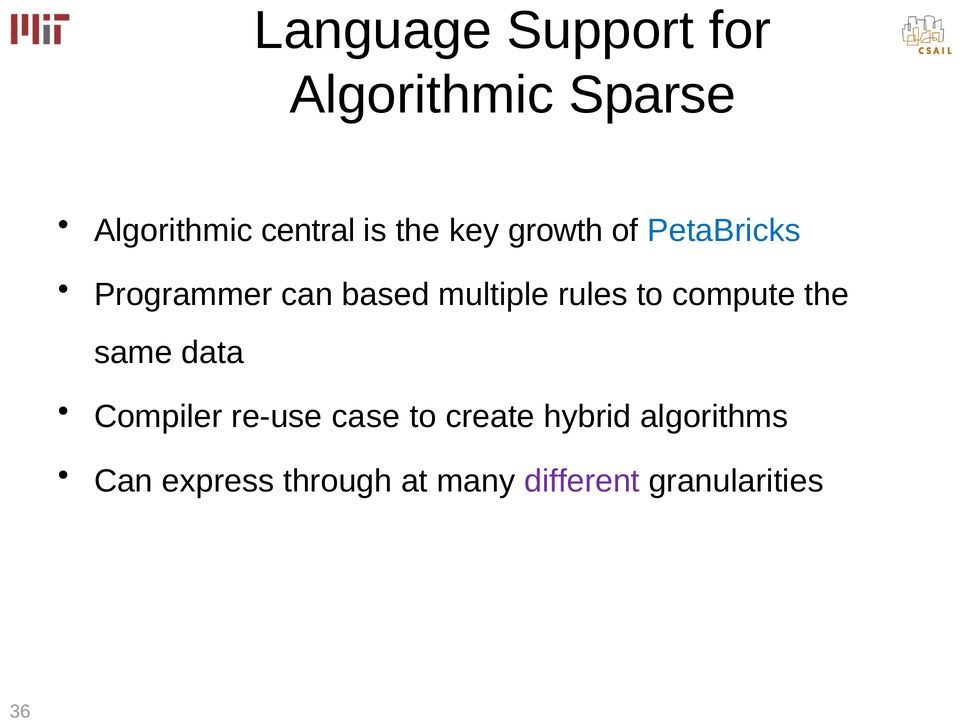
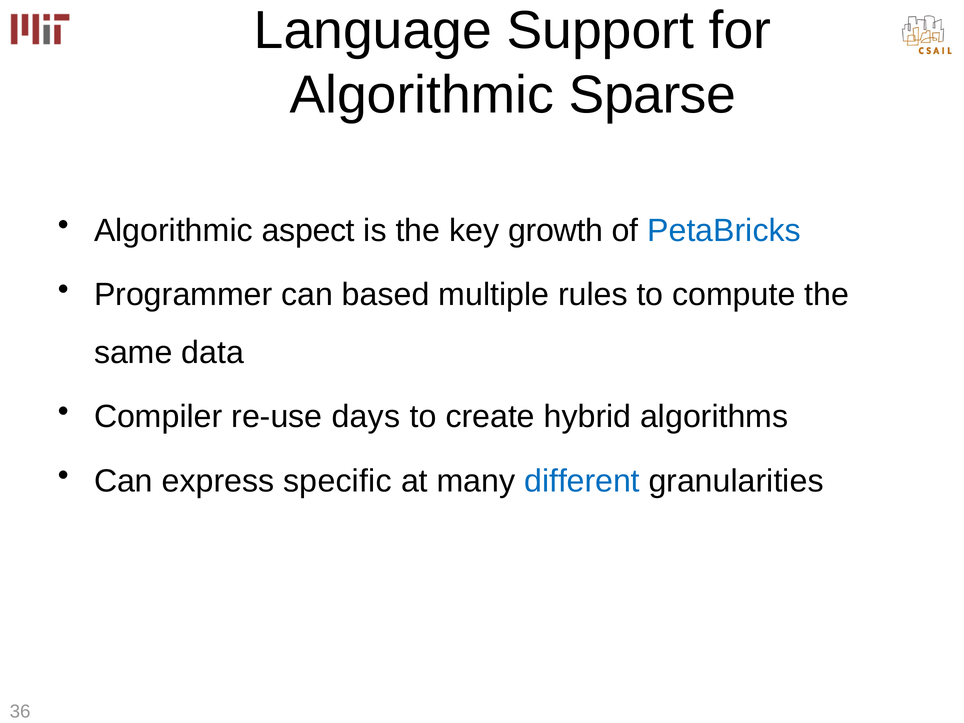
central: central -> aspect
case: case -> days
through: through -> specific
different colour: purple -> blue
